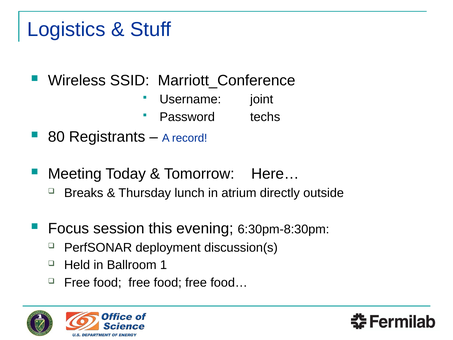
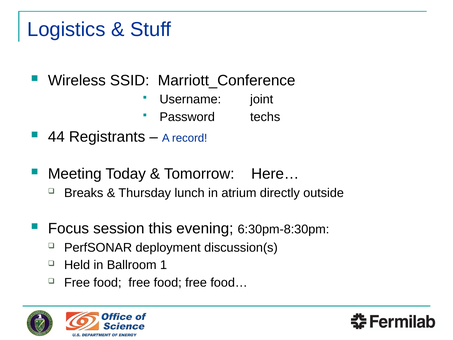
80: 80 -> 44
